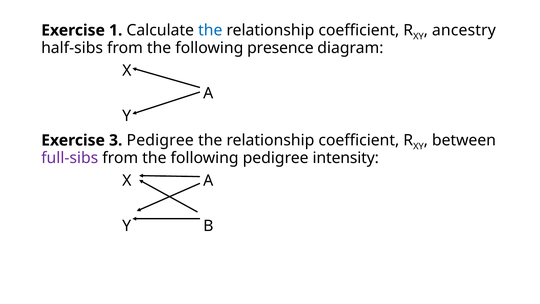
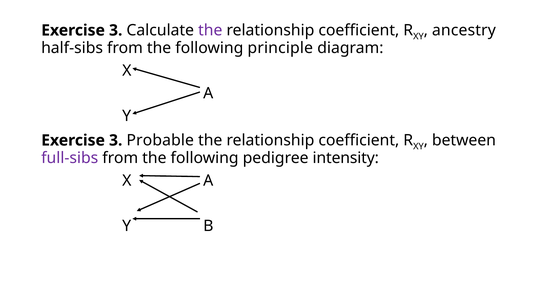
1 at (116, 30): 1 -> 3
the at (210, 30) colour: blue -> purple
presence: presence -> principle
3 Pedigree: Pedigree -> Probable
